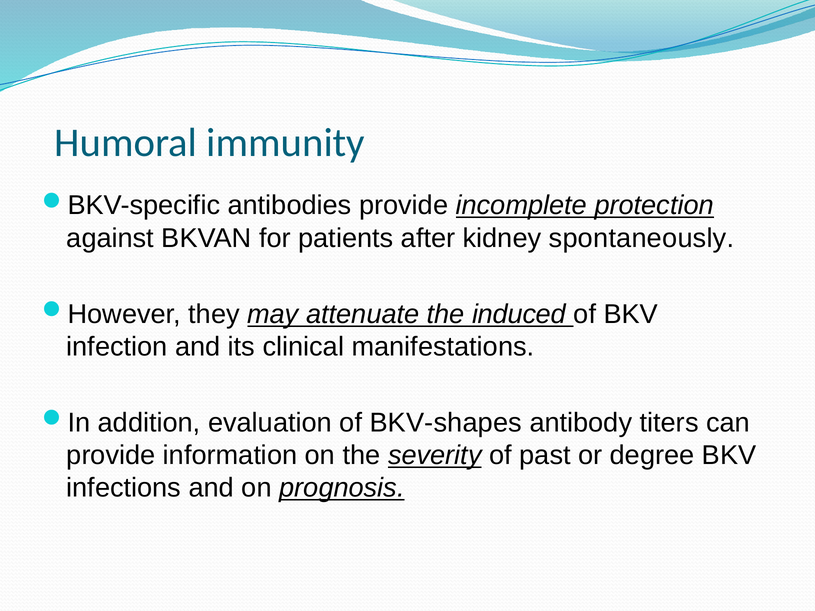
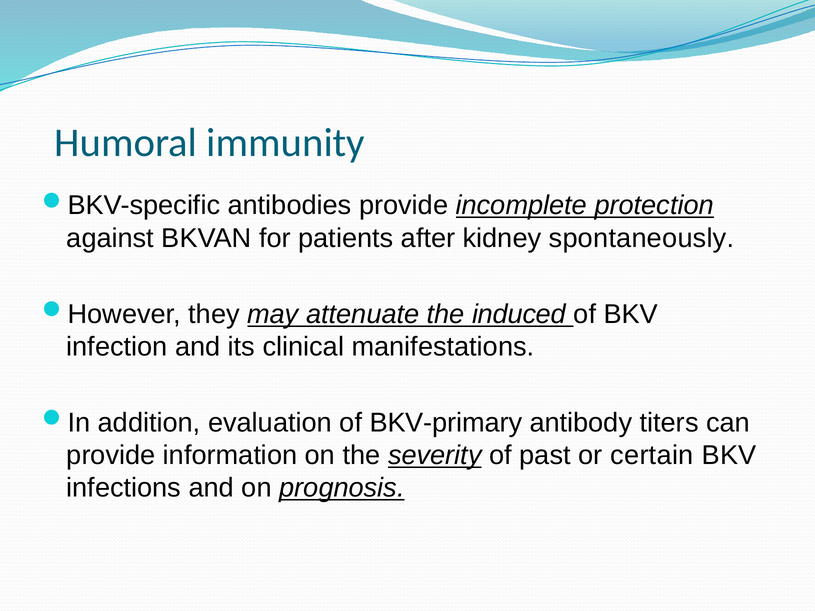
BKV-shapes: BKV-shapes -> BKV-primary
degree: degree -> certain
